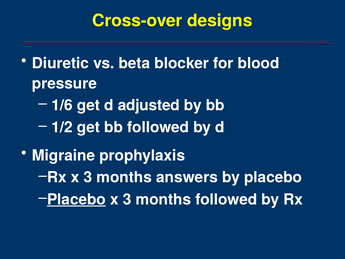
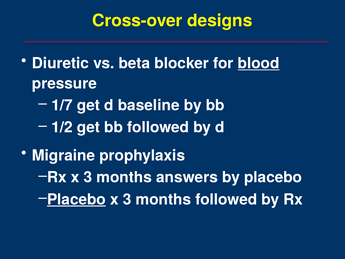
blood underline: none -> present
1/6: 1/6 -> 1/7
adjusted: adjusted -> baseline
